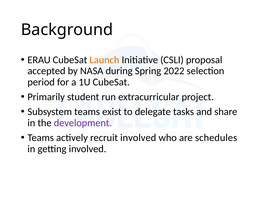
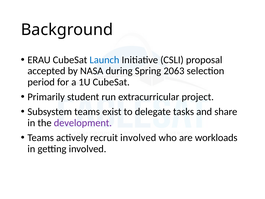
Launch colour: orange -> blue
2022: 2022 -> 2063
schedules: schedules -> workloads
